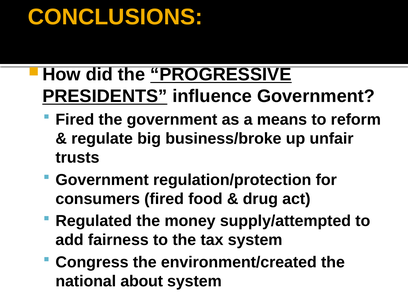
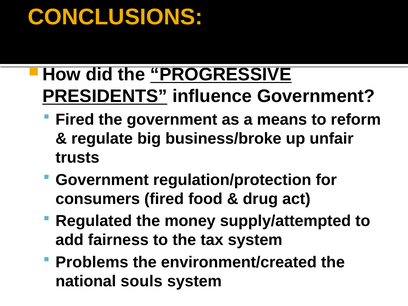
Congress: Congress -> Problems
about: about -> souls
